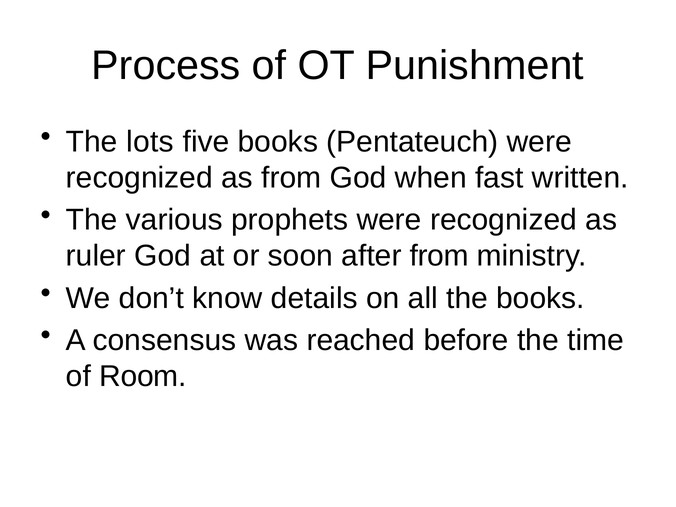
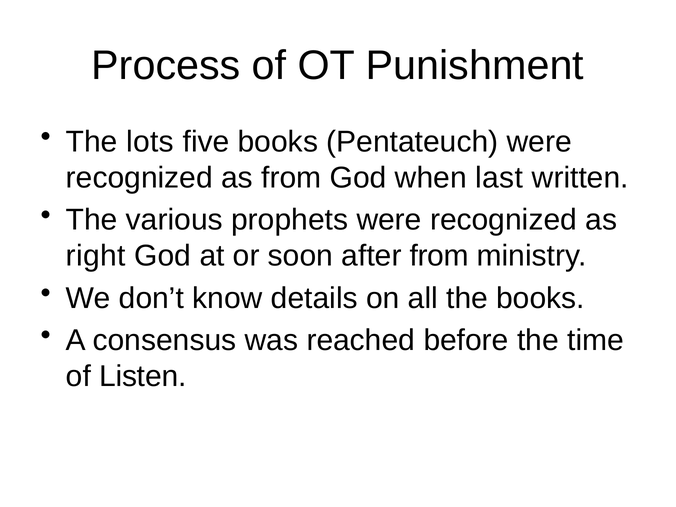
fast: fast -> last
ruler: ruler -> right
Room: Room -> Listen
